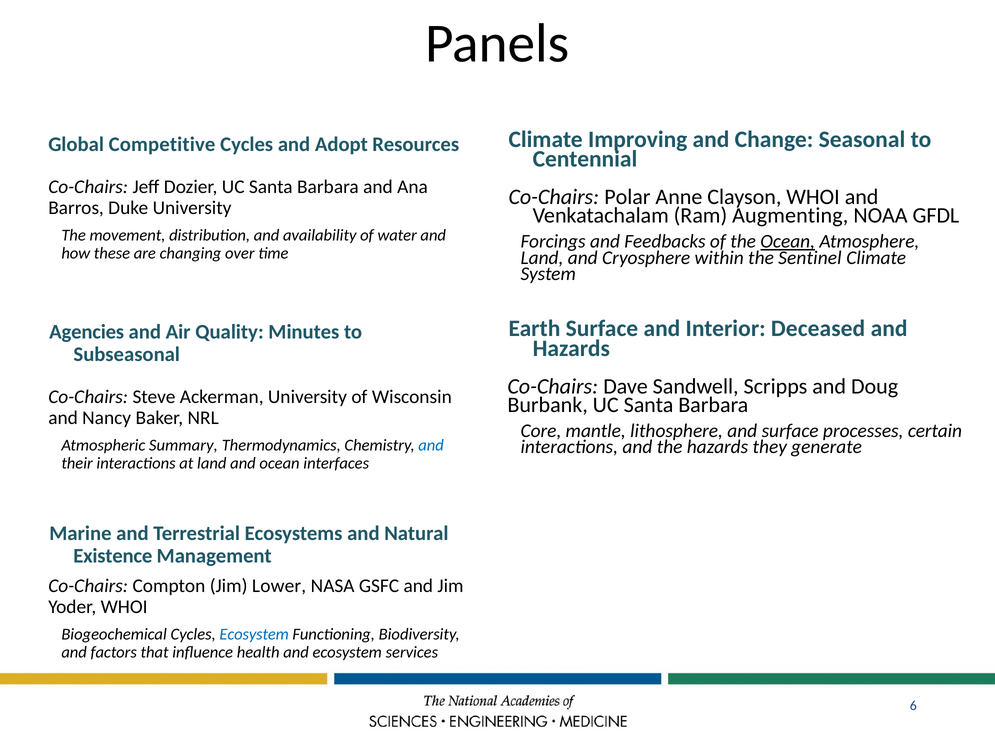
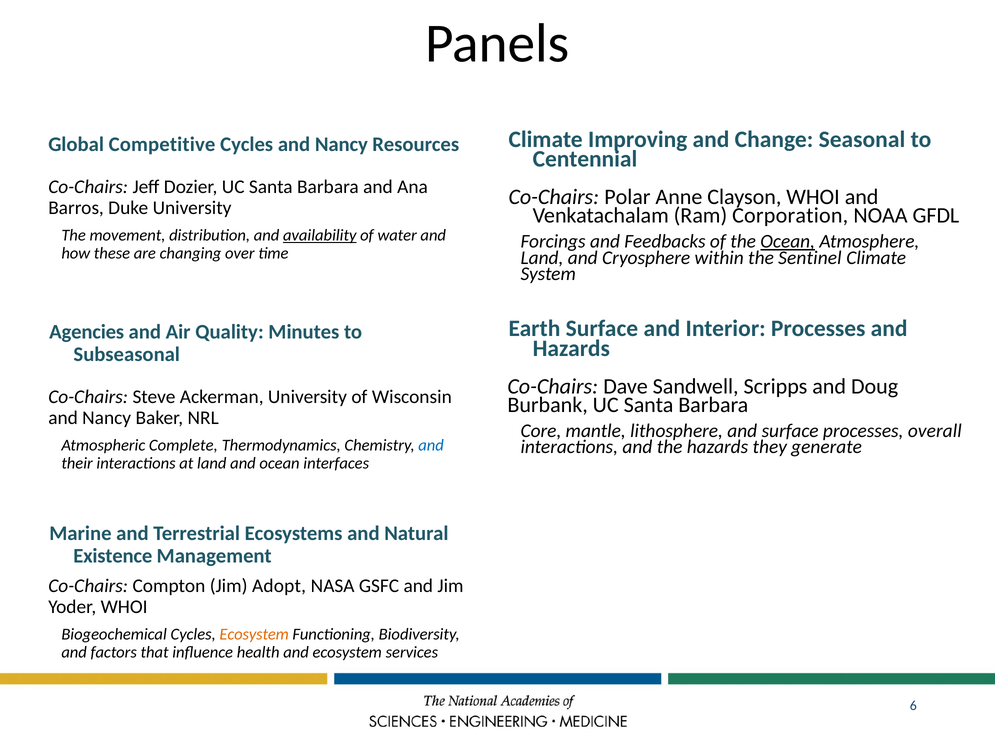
Cycles and Adopt: Adopt -> Nancy
Augmenting: Augmenting -> Corporation
availability underline: none -> present
Interior Deceased: Deceased -> Processes
certain: certain -> overall
Summary: Summary -> Complete
Lower: Lower -> Adopt
Ecosystem at (254, 635) colour: blue -> orange
